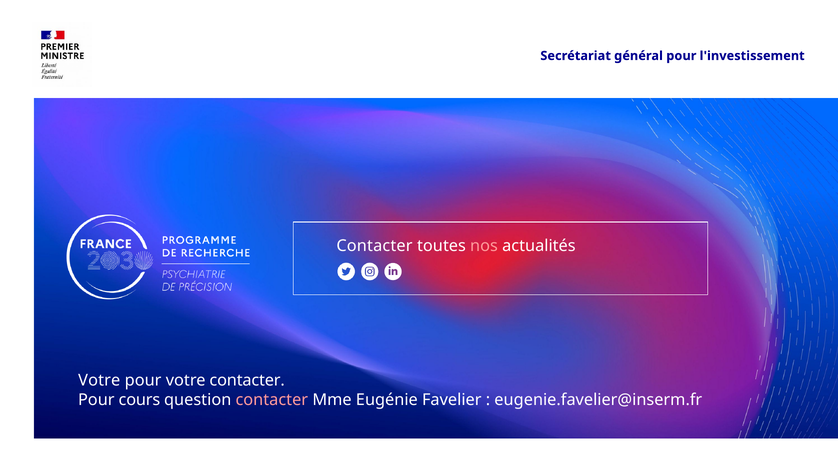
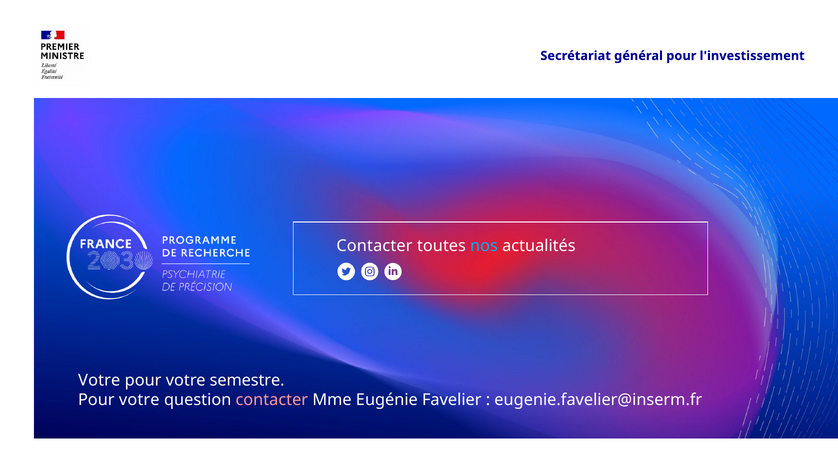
nos colour: pink -> light blue
votre contacter: contacter -> semestre
cours at (139, 400): cours -> votre
